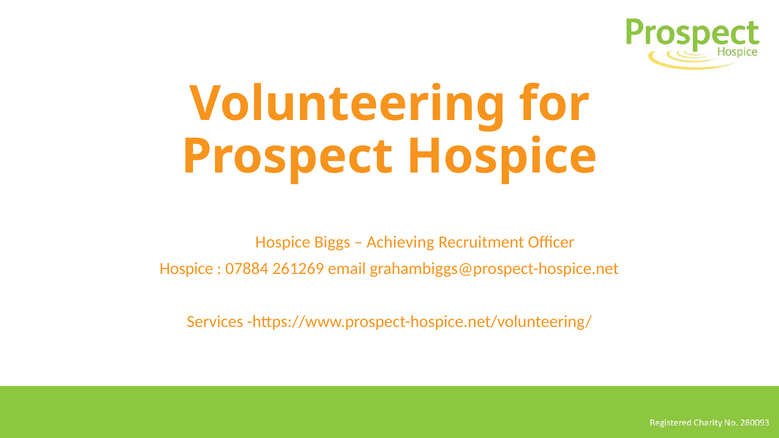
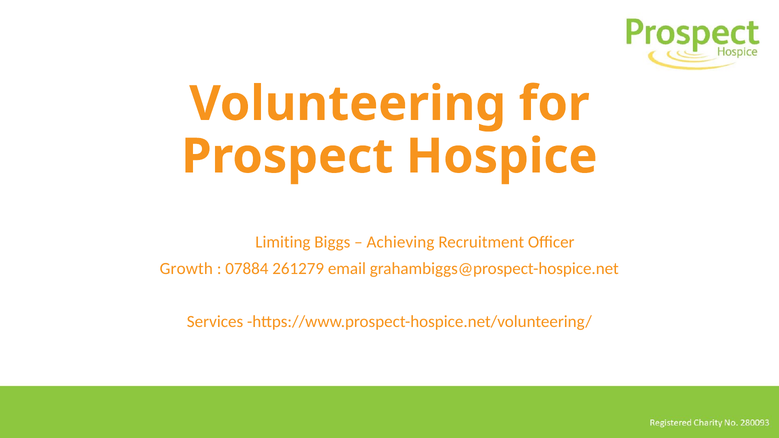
Hospice at (283, 242): Hospice -> Limiting
Hospice at (186, 269): Hospice -> Growth
261269: 261269 -> 261279
